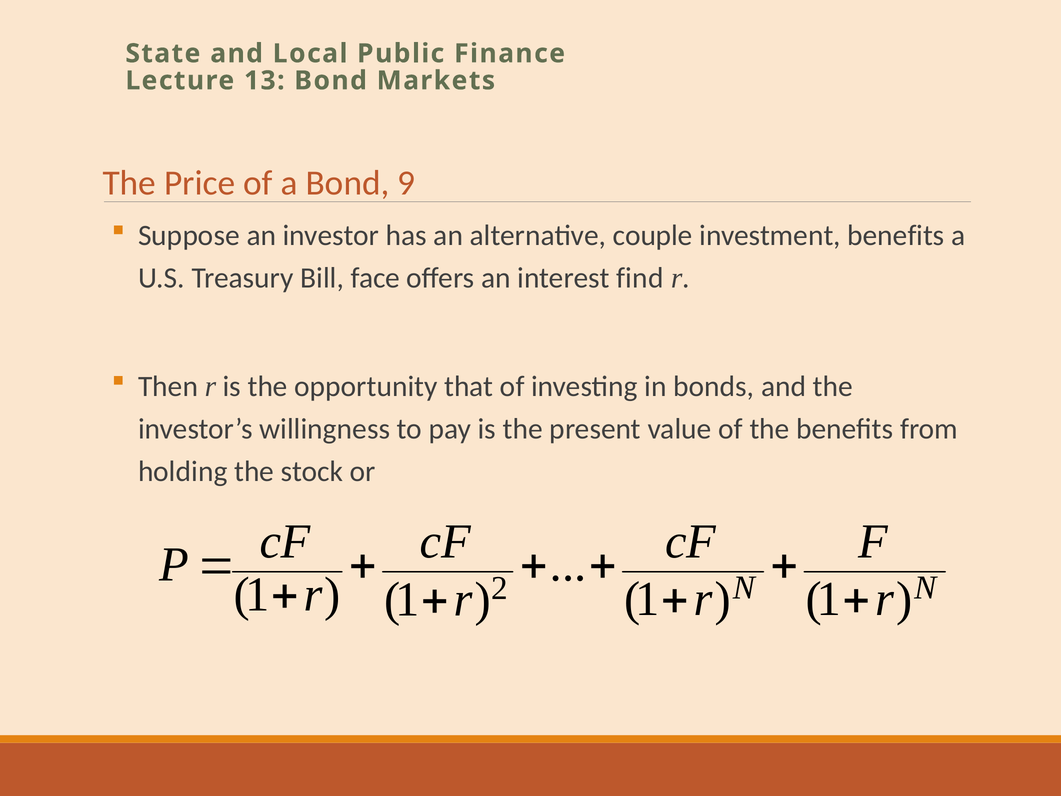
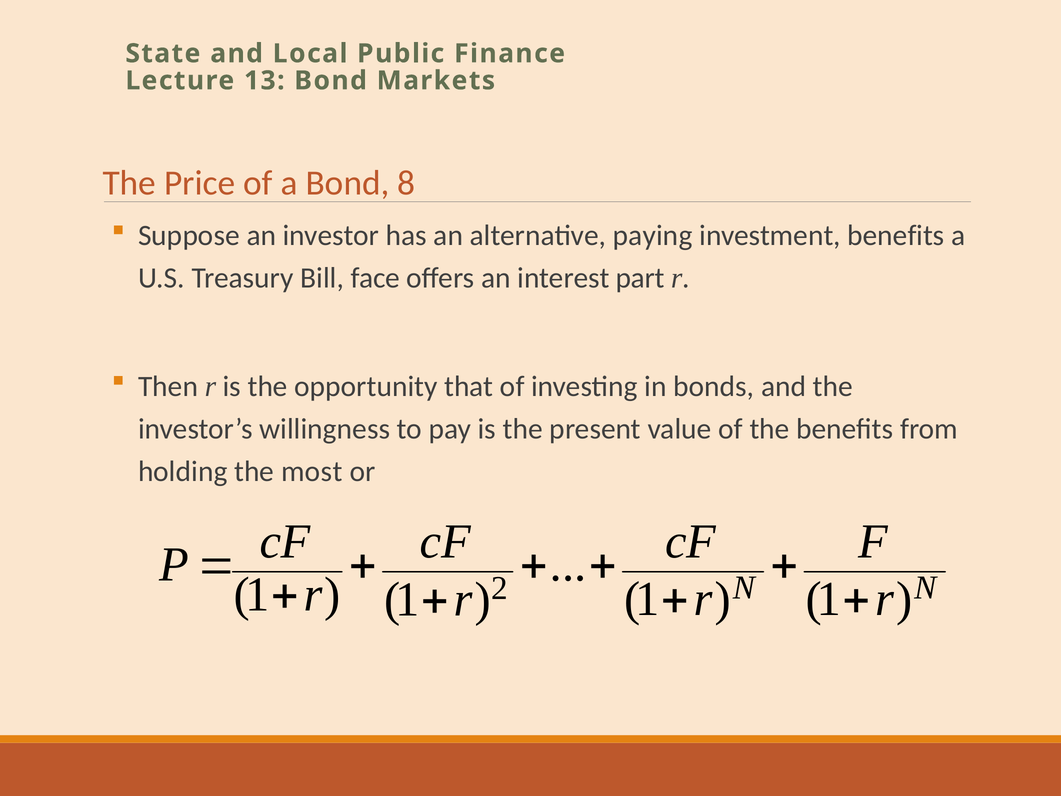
9: 9 -> 8
couple: couple -> paying
find: find -> part
stock: stock -> most
